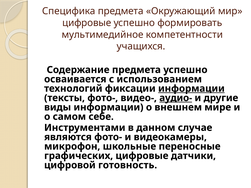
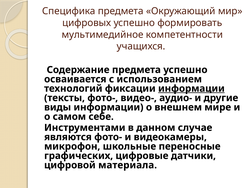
цифровые at (87, 23): цифровые -> цифровых
аудио- underline: present -> none
готовность: готовность -> материала
